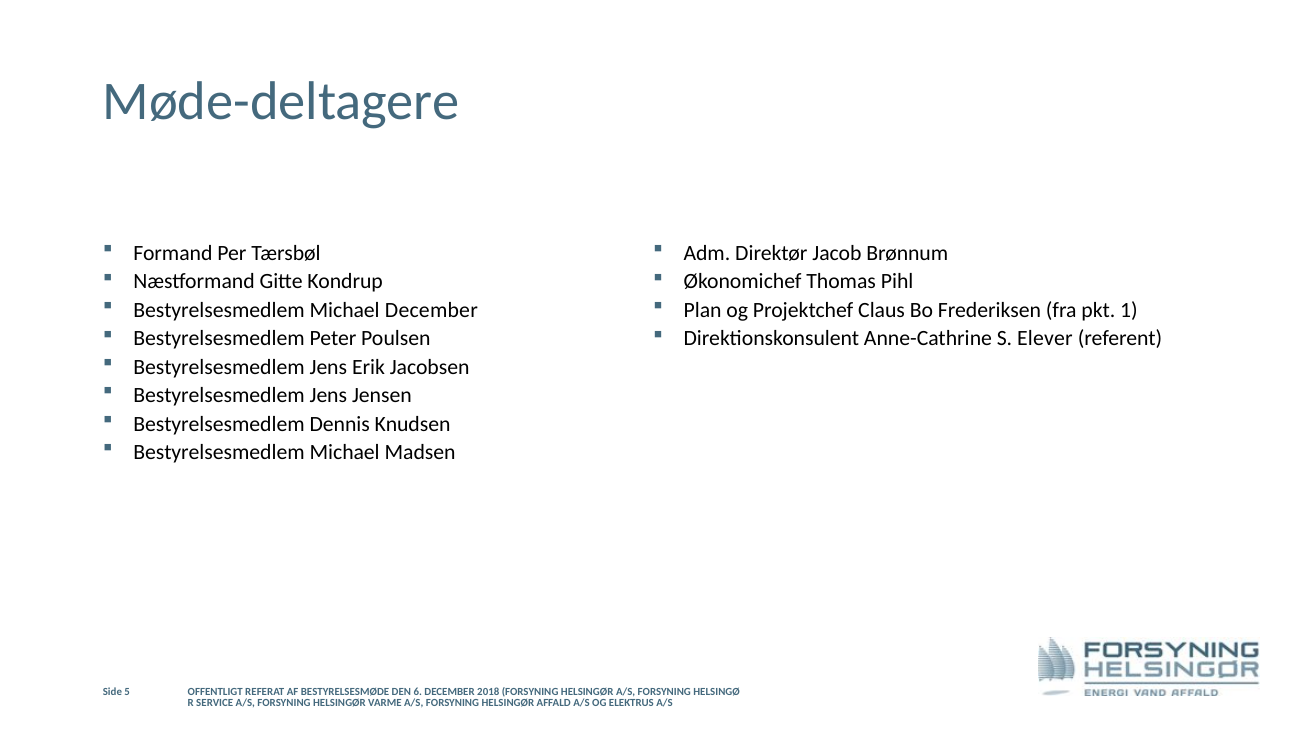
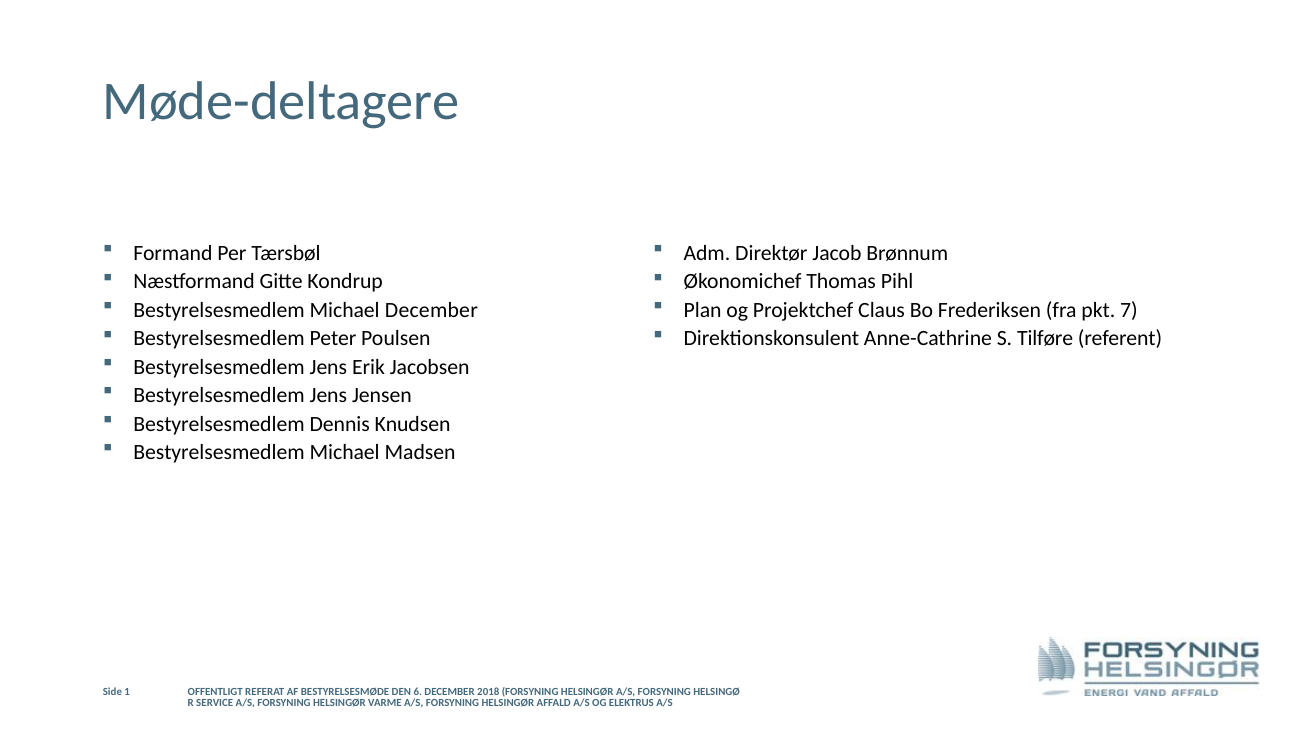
1: 1 -> 7
Elever: Elever -> Tilføre
5: 5 -> 1
